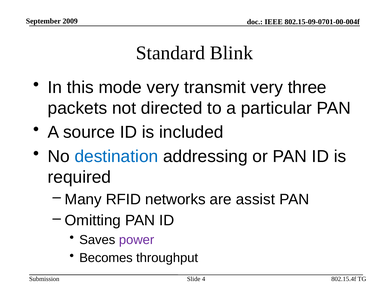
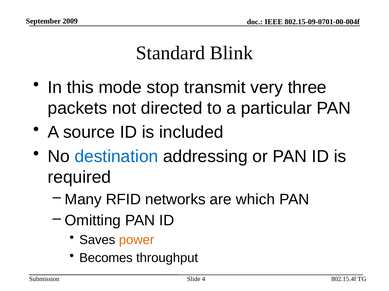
mode very: very -> stop
assist: assist -> which
power colour: purple -> orange
